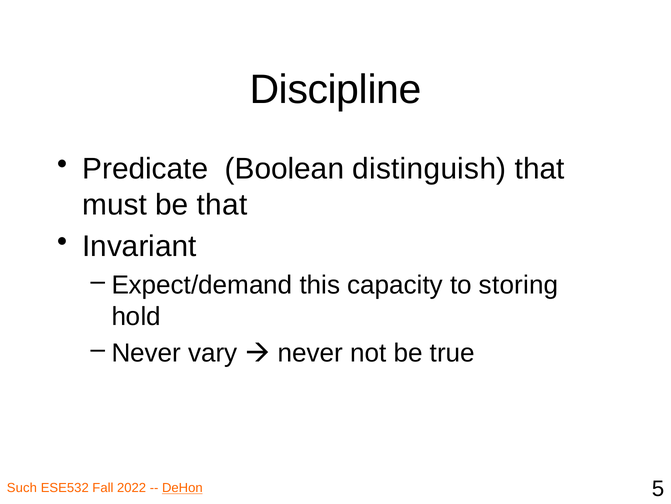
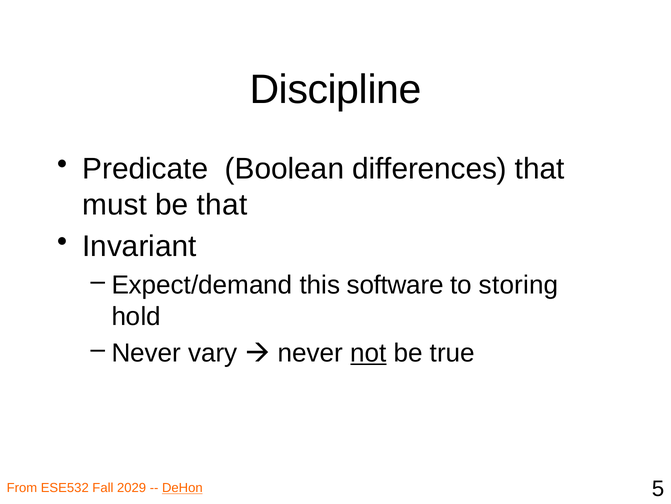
distinguish: distinguish -> differences
capacity: capacity -> software
not underline: none -> present
Such: Such -> From
2022: 2022 -> 2029
